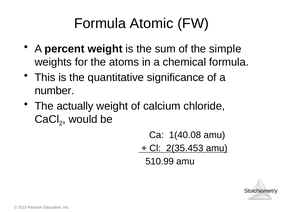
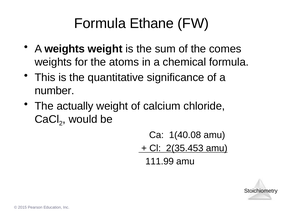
Atomic: Atomic -> Ethane
A percent: percent -> weights
simple: simple -> comes
510.99: 510.99 -> 111.99
